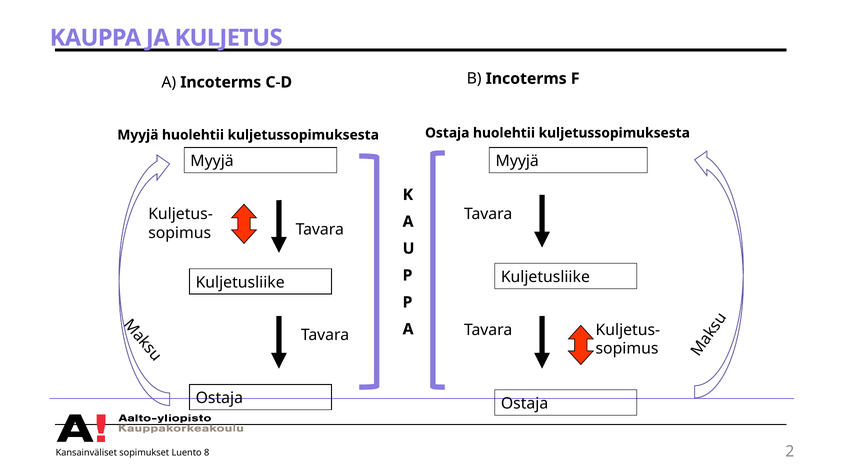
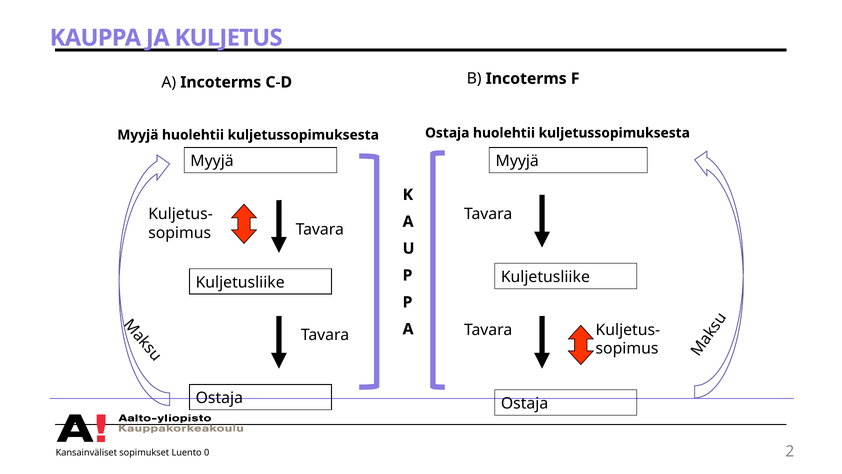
8: 8 -> 0
